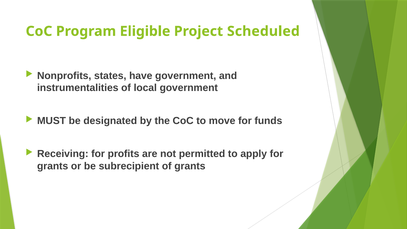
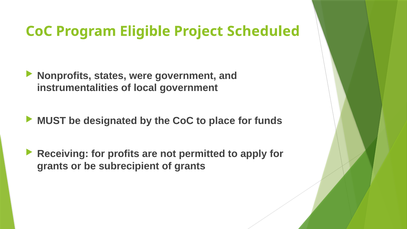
have: have -> were
move: move -> place
